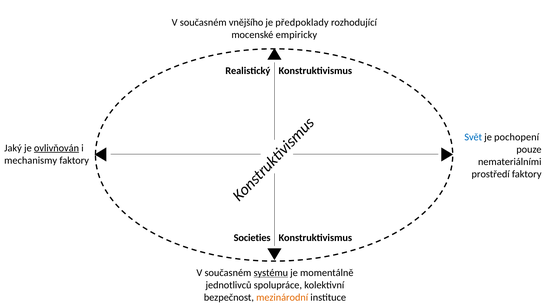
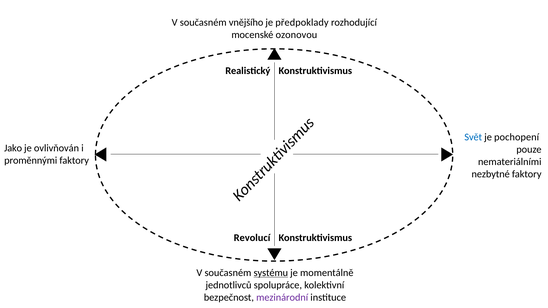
empiricky: empiricky -> ozonovou
Jaký: Jaký -> Jako
ovlivňován underline: present -> none
mechanismy: mechanismy -> proměnnými
prostředí: prostředí -> nezbytné
Societies: Societies -> Revolucí
mezinárodní colour: orange -> purple
